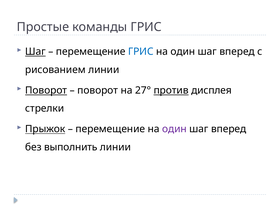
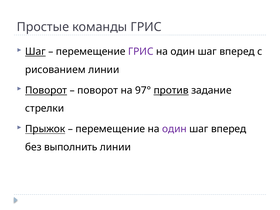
ГРИС at (141, 52) colour: blue -> purple
27°: 27° -> 97°
дисплея: дисплея -> задание
